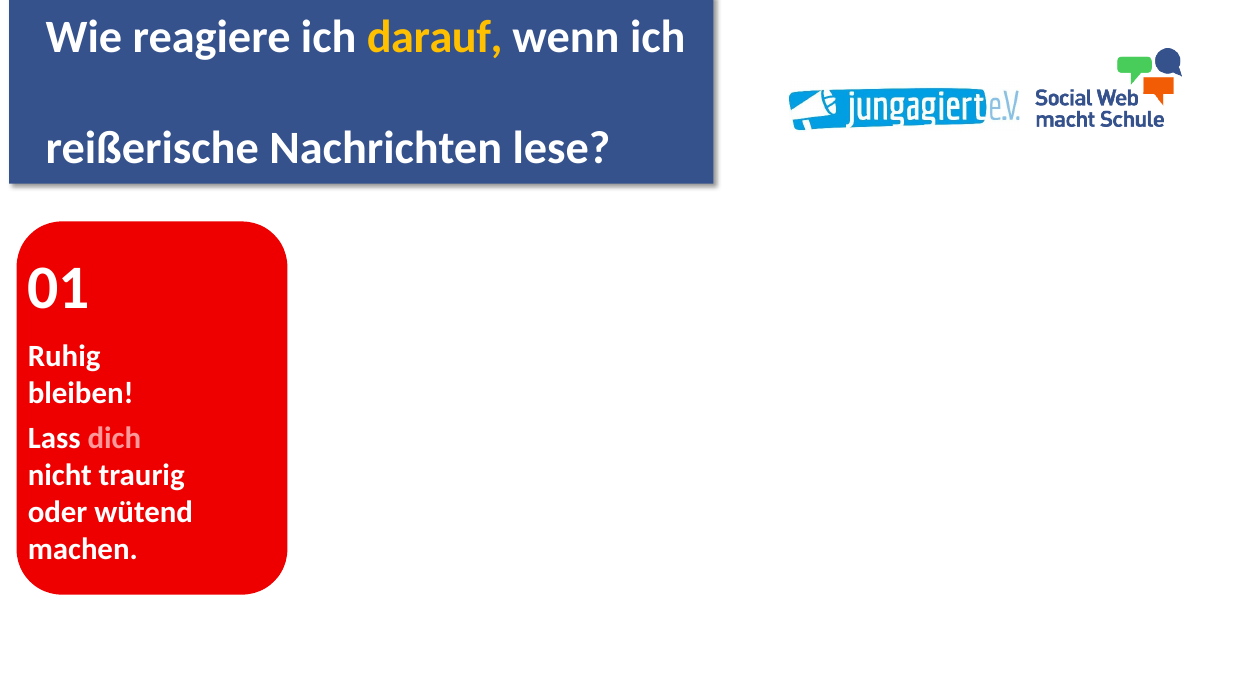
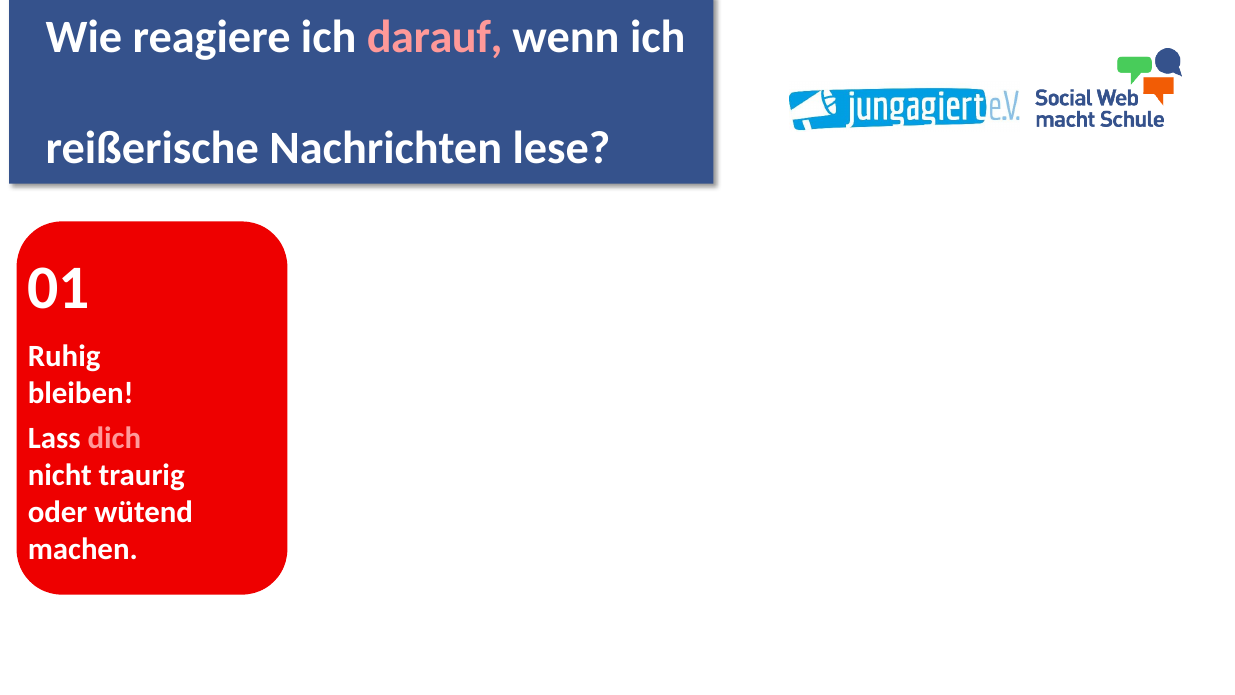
darauf colour: yellow -> pink
